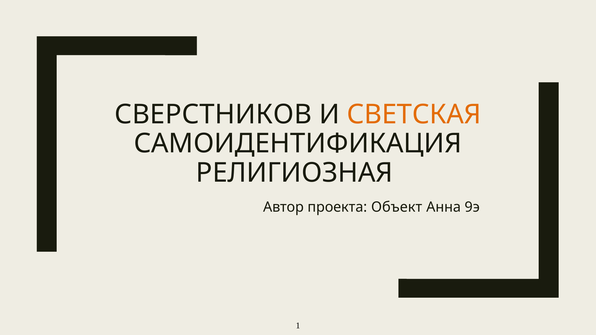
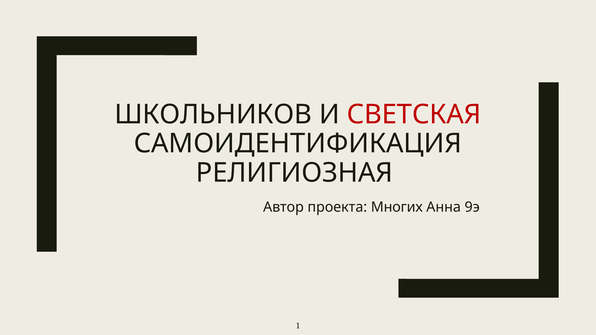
СВЕРСТНИКОВ: СВЕРСТНИКОВ -> ШКОЛЬНИКОВ
СВЕТСКАЯ colour: orange -> red
Объект: Объект -> Многих
